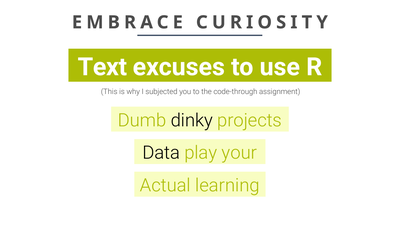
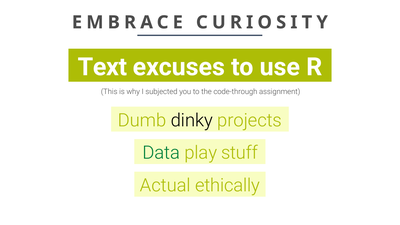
Data colour: black -> green
your: your -> stuff
learning: learning -> ethically
